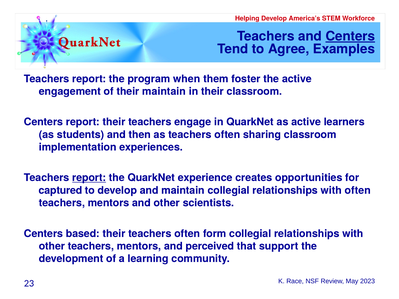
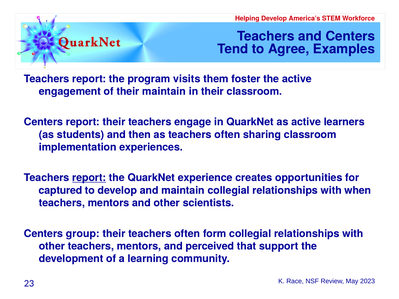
Centers at (350, 36) underline: present -> none
when: when -> visits
with often: often -> when
based: based -> group
